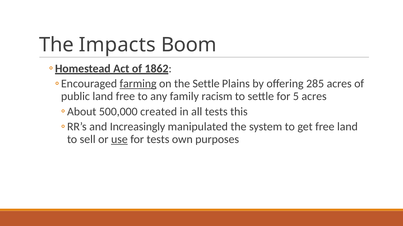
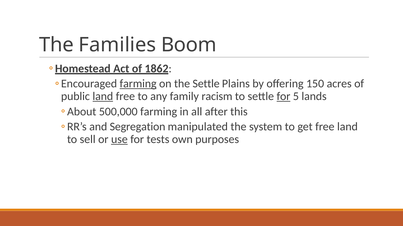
Impacts: Impacts -> Families
285: 285 -> 150
land at (103, 97) underline: none -> present
for at (284, 97) underline: none -> present
5 acres: acres -> lands
500,000 created: created -> farming
all tests: tests -> after
Increasingly: Increasingly -> Segregation
